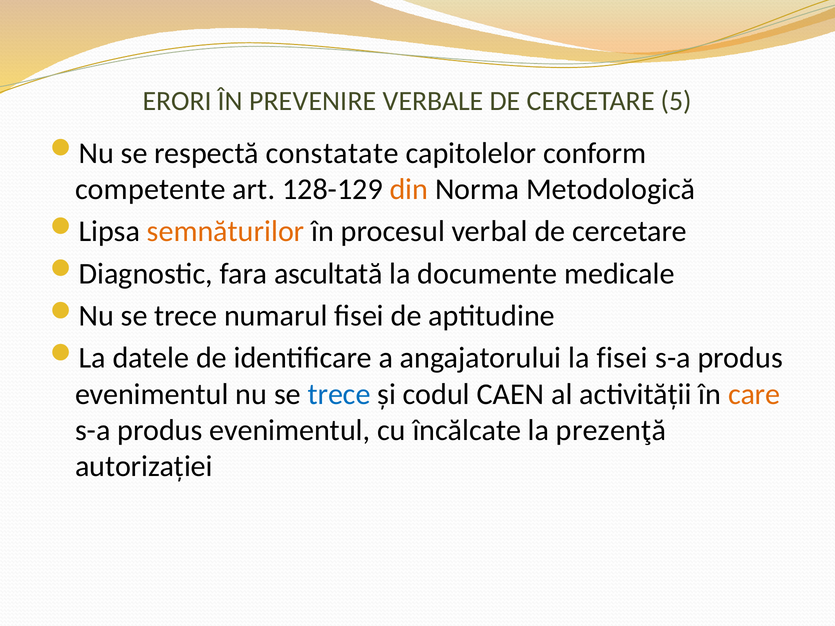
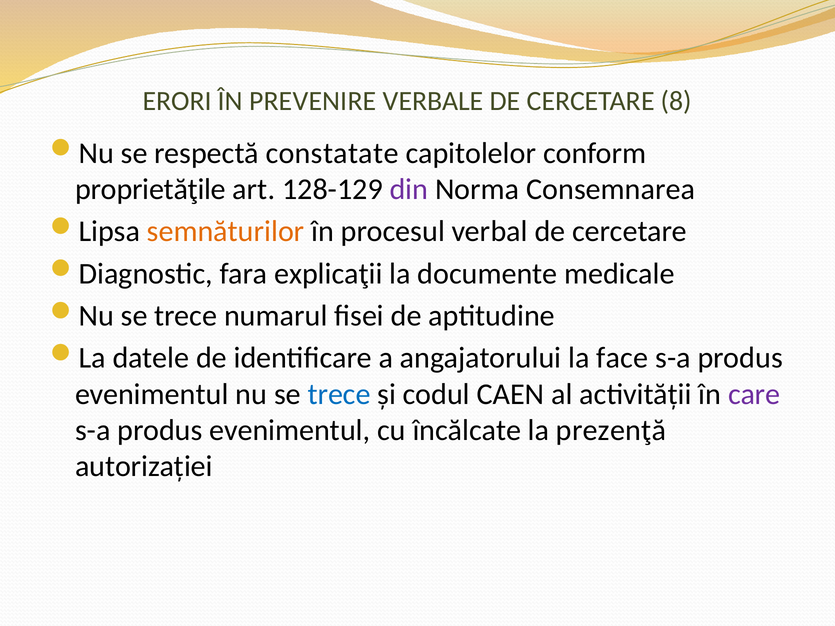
5: 5 -> 8
competente: competente -> proprietăţile
din colour: orange -> purple
Metodologică: Metodologică -> Consemnarea
ascultată: ascultată -> explicaţii
la fisei: fisei -> face
care colour: orange -> purple
